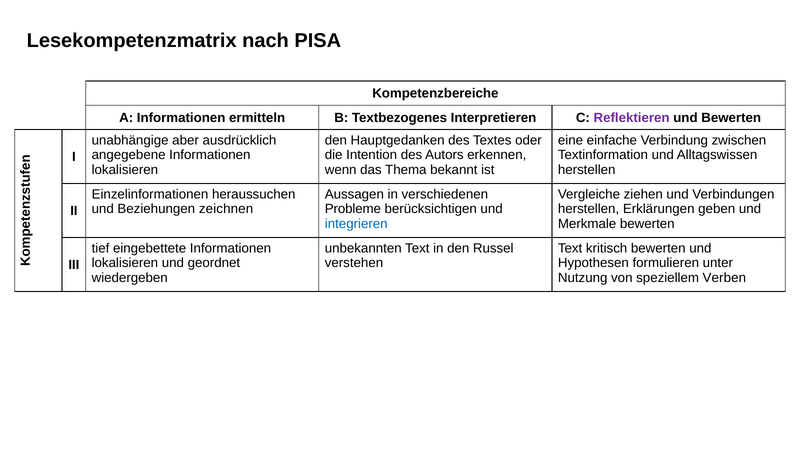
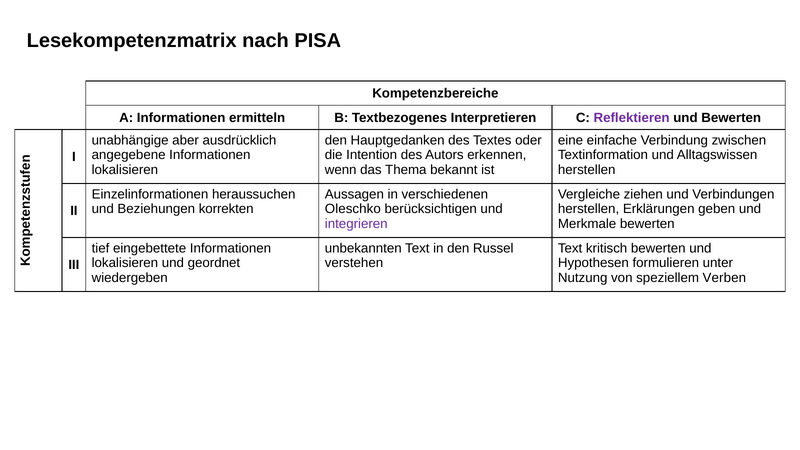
zeichnen: zeichnen -> korrekten
Probleme: Probleme -> Oleschko
integrieren colour: blue -> purple
